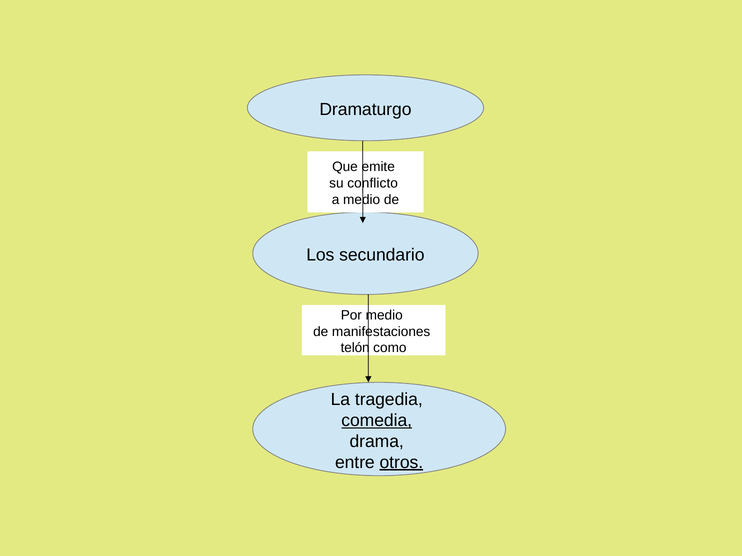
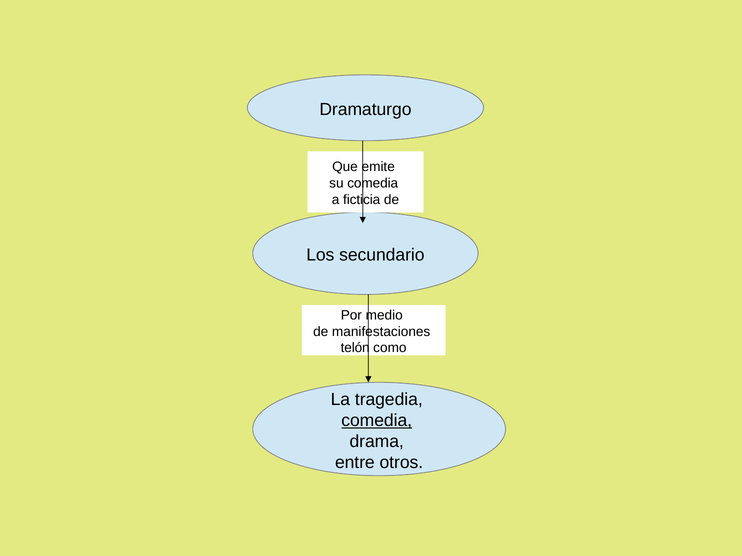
su conflicto: conflicto -> comedia
a medio: medio -> ficticia
otros underline: present -> none
